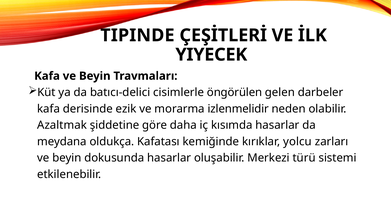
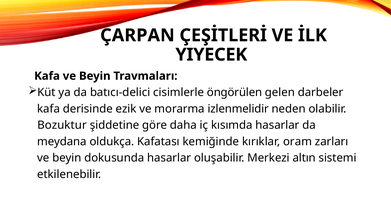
TIPINDE: TIPINDE -> ÇARPAN
Azaltmak: Azaltmak -> Bozuktur
yolcu: yolcu -> oram
türü: türü -> altın
